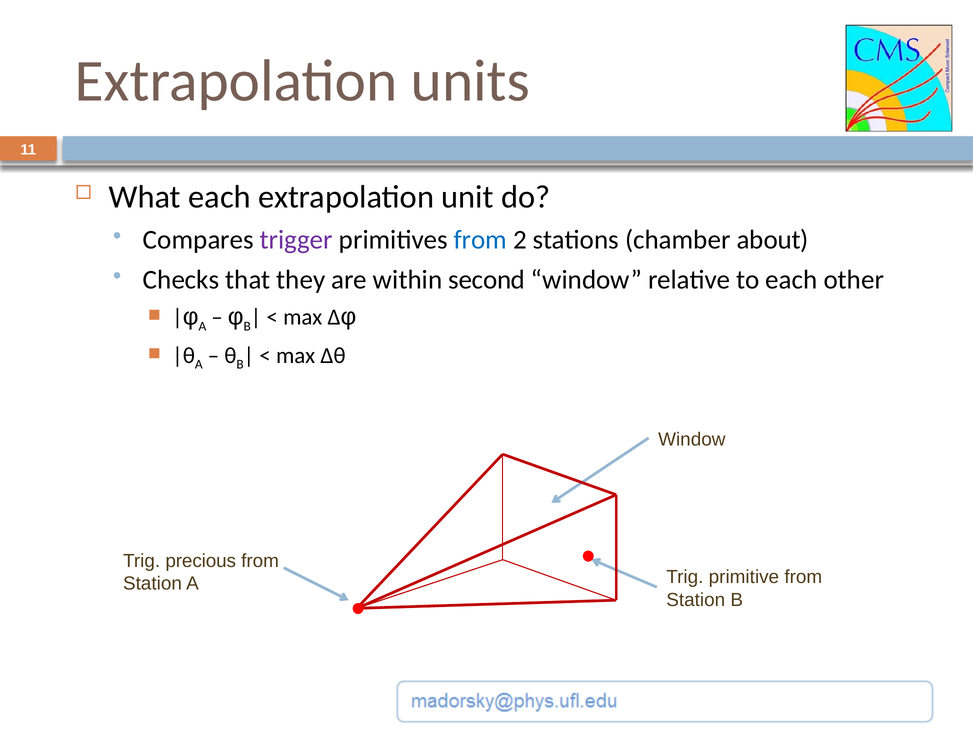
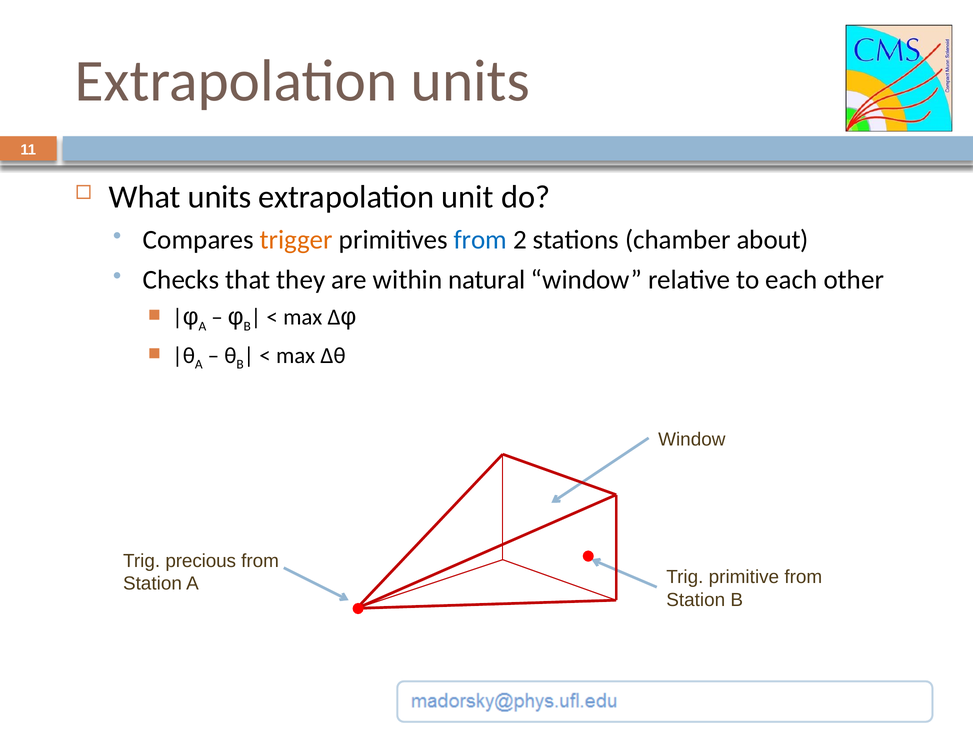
What each: each -> units
trigger colour: purple -> orange
second: second -> natural
